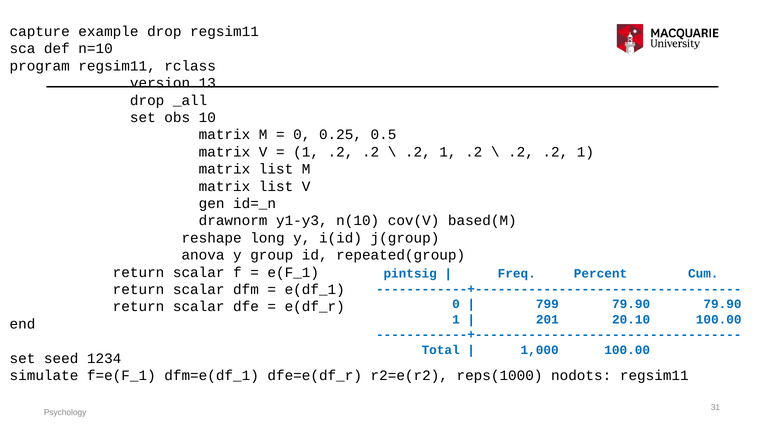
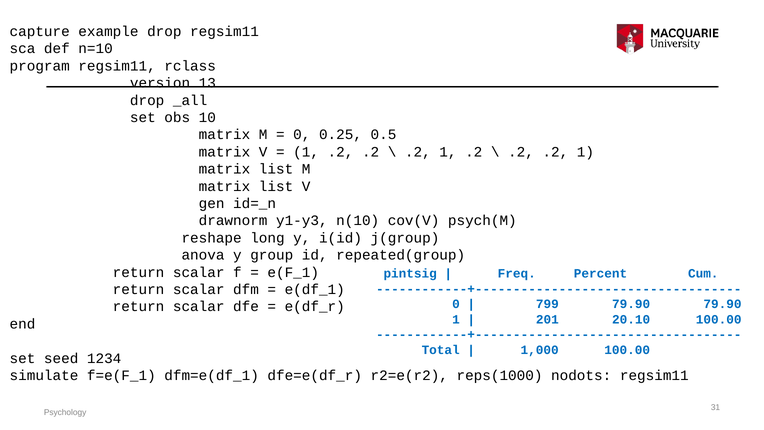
based(M: based(M -> psych(M
